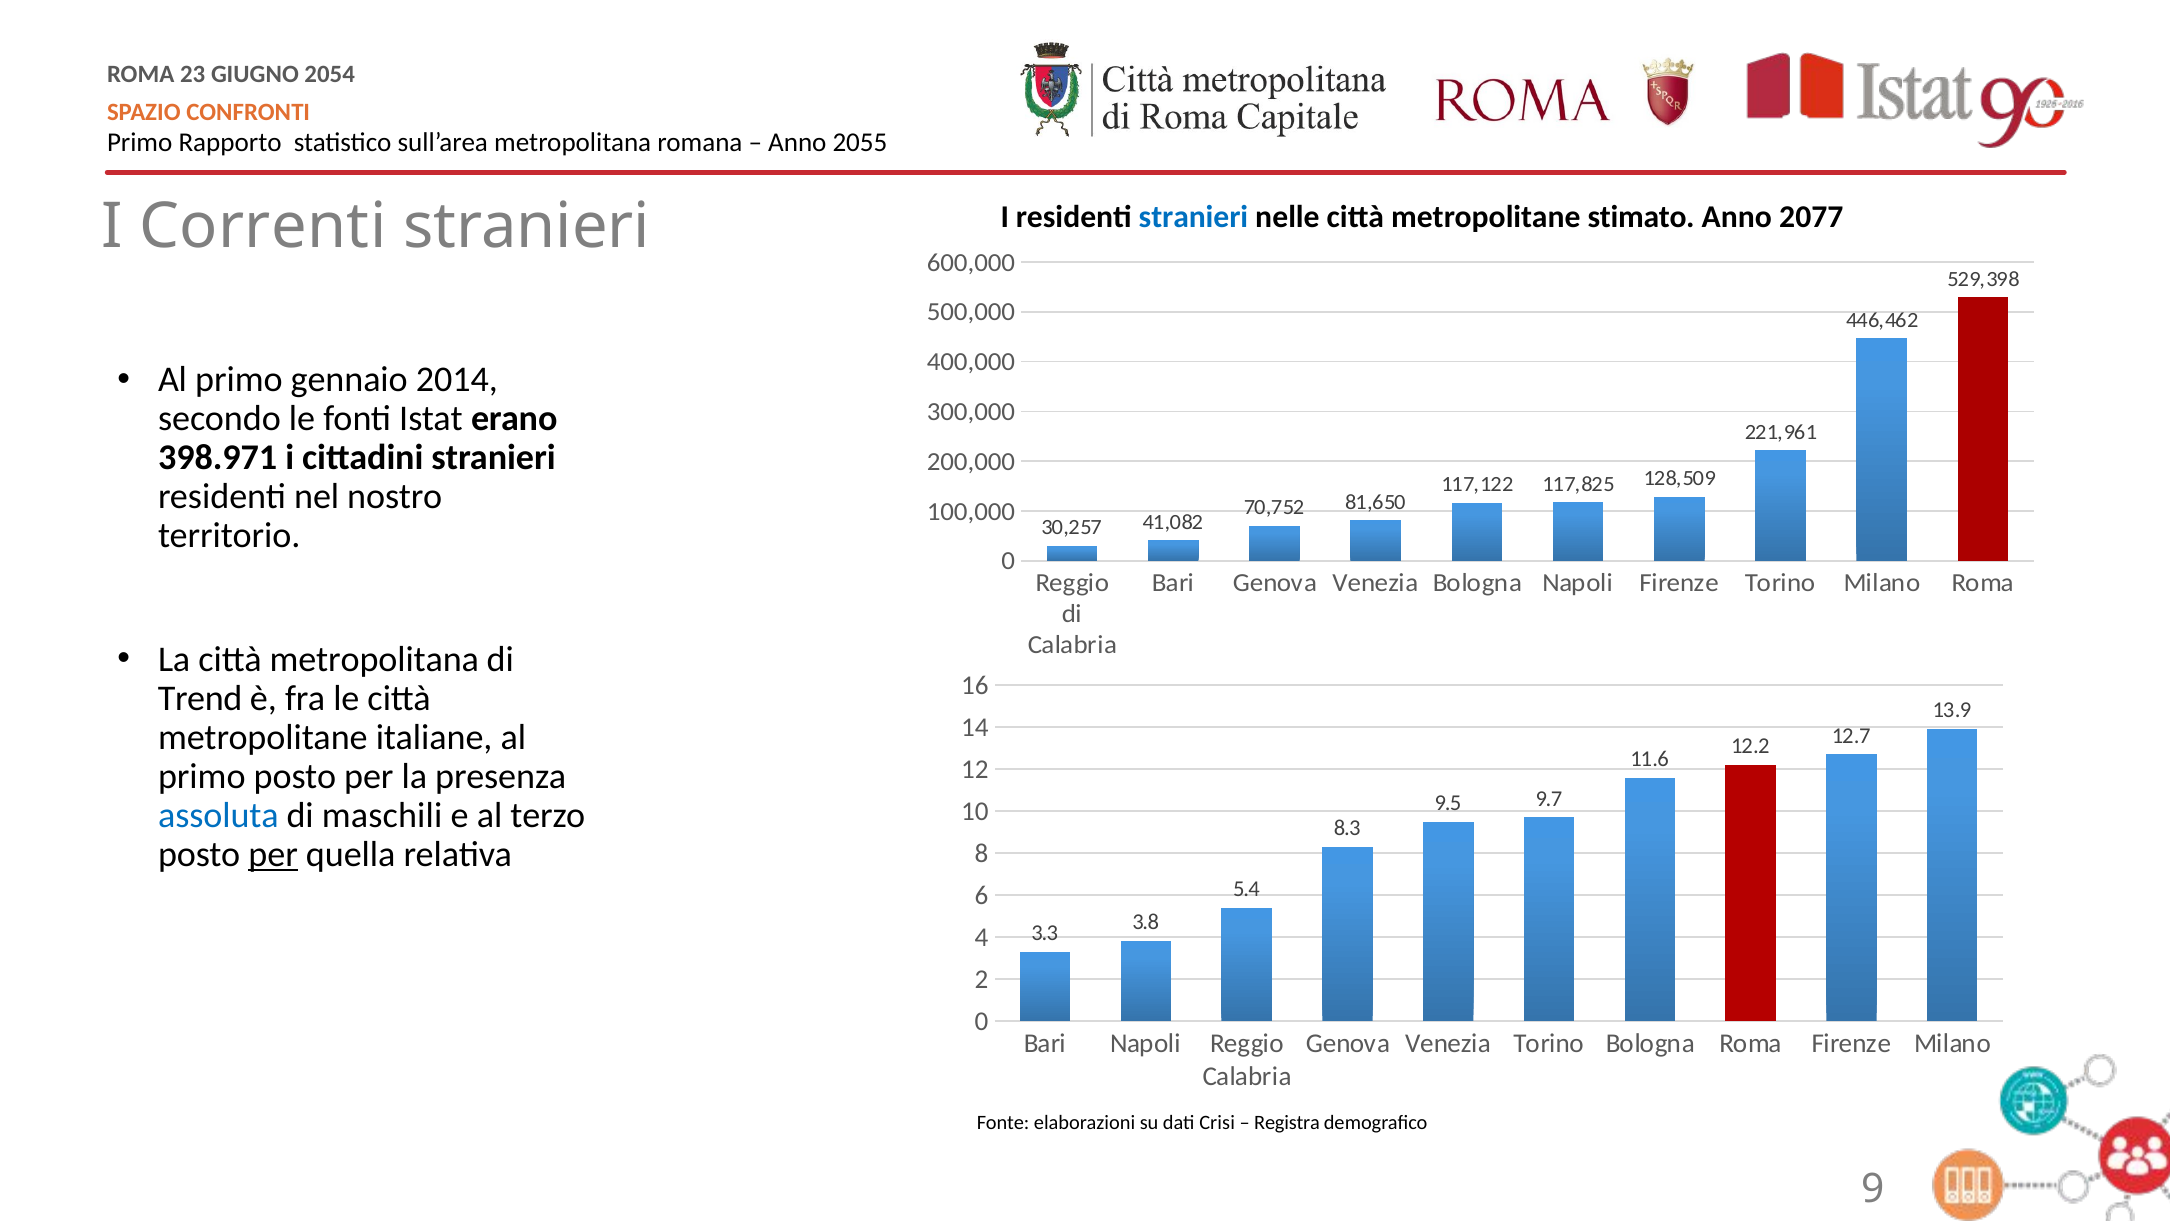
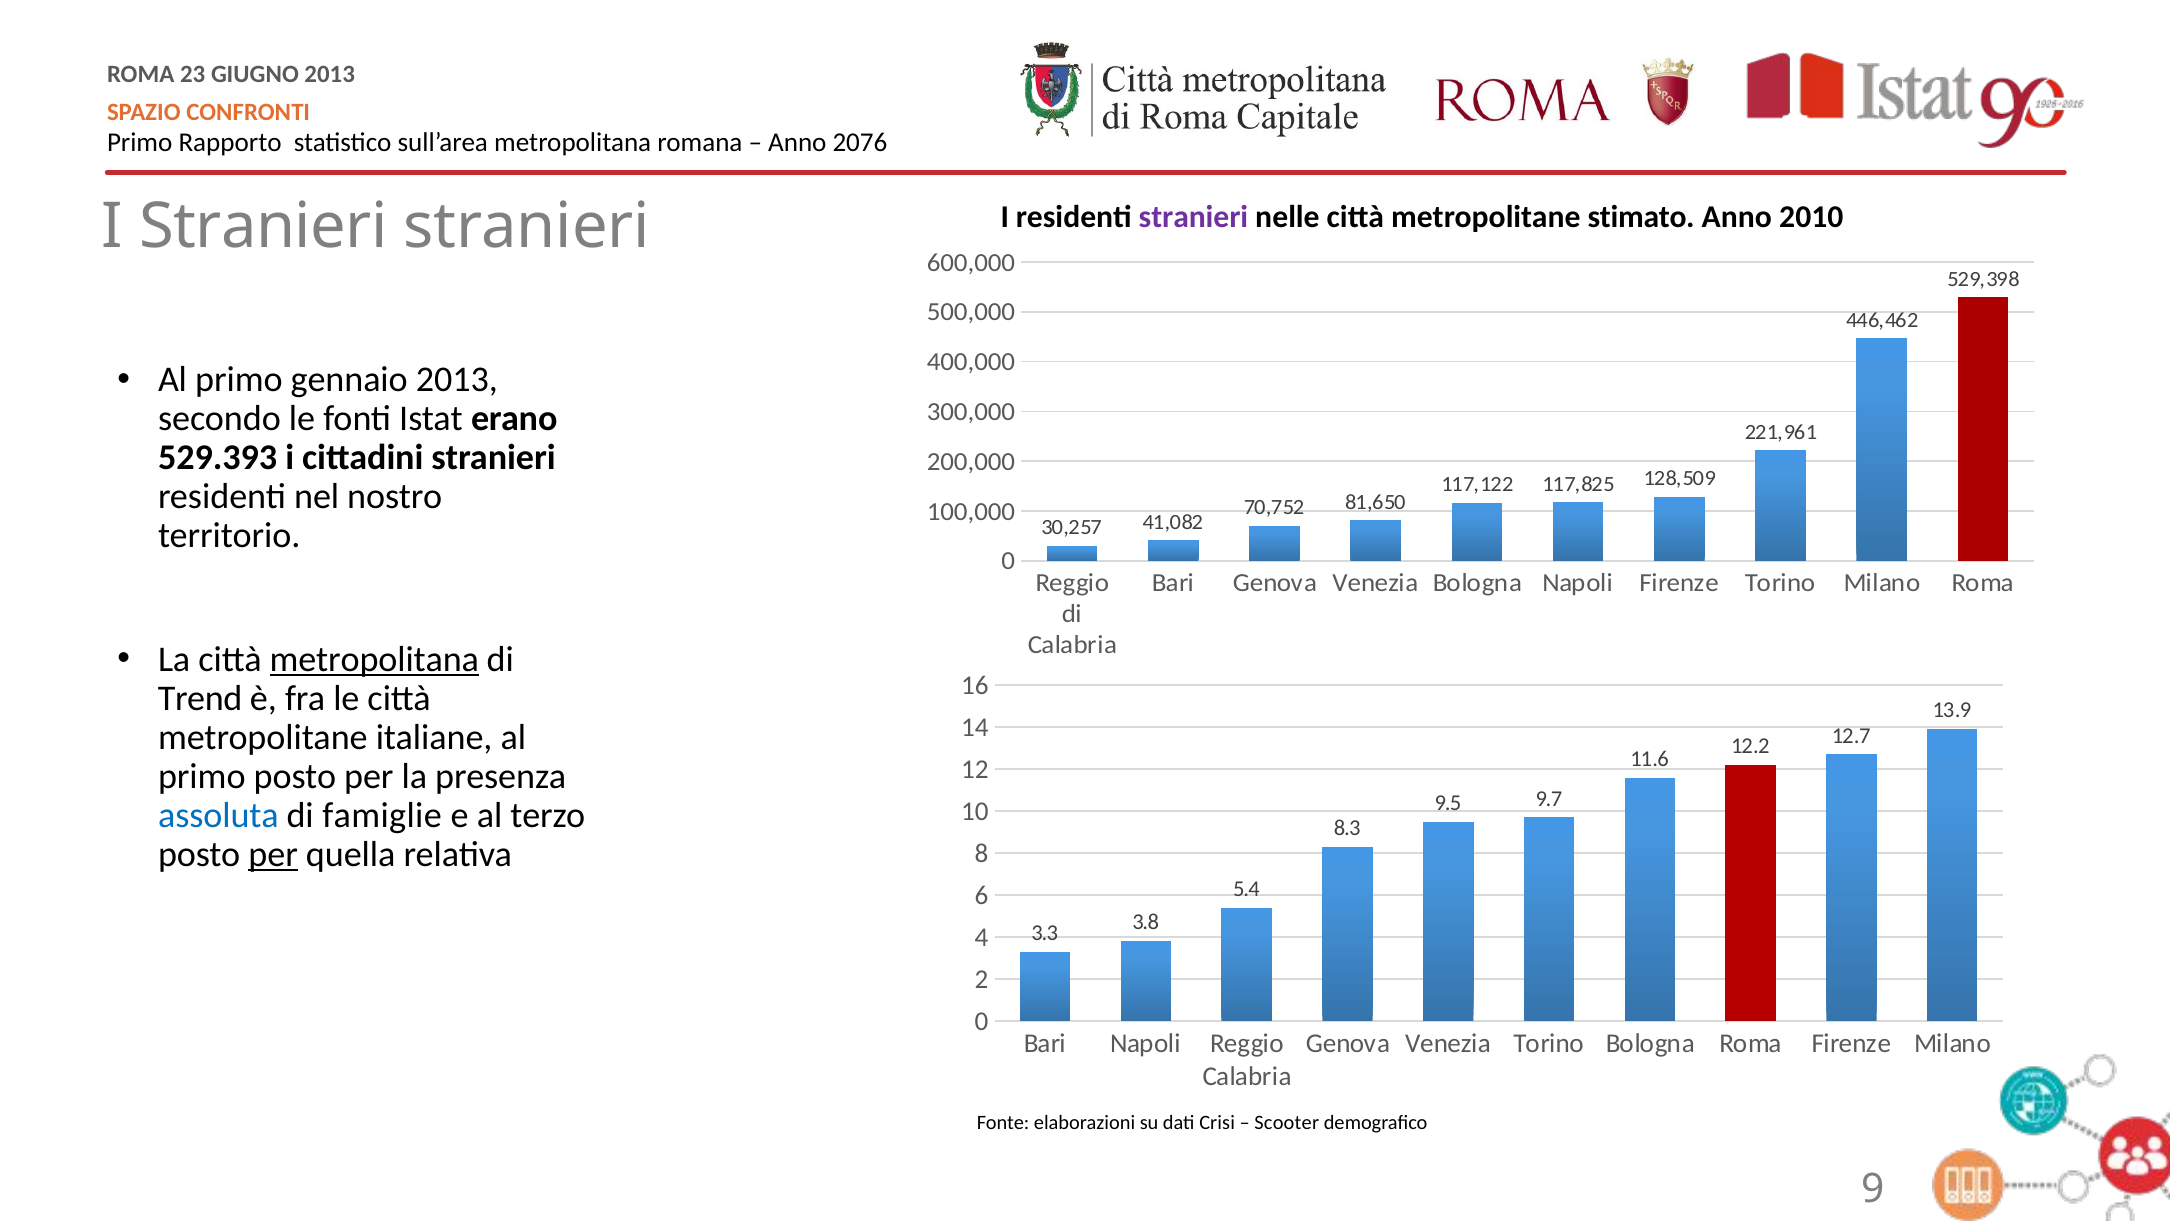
2054 at (330, 74): 2054 -> 2013
2055: 2055 -> 2076
stranieri at (1193, 217) colour: blue -> purple
2077: 2077 -> 2010
I Correnti: Correnti -> Stranieri
gennaio 2014: 2014 -> 2013
398.971: 398.971 -> 529.393
metropolitana at (374, 659) underline: none -> present
maschili: maschili -> famiglie
Registra: Registra -> Scooter
